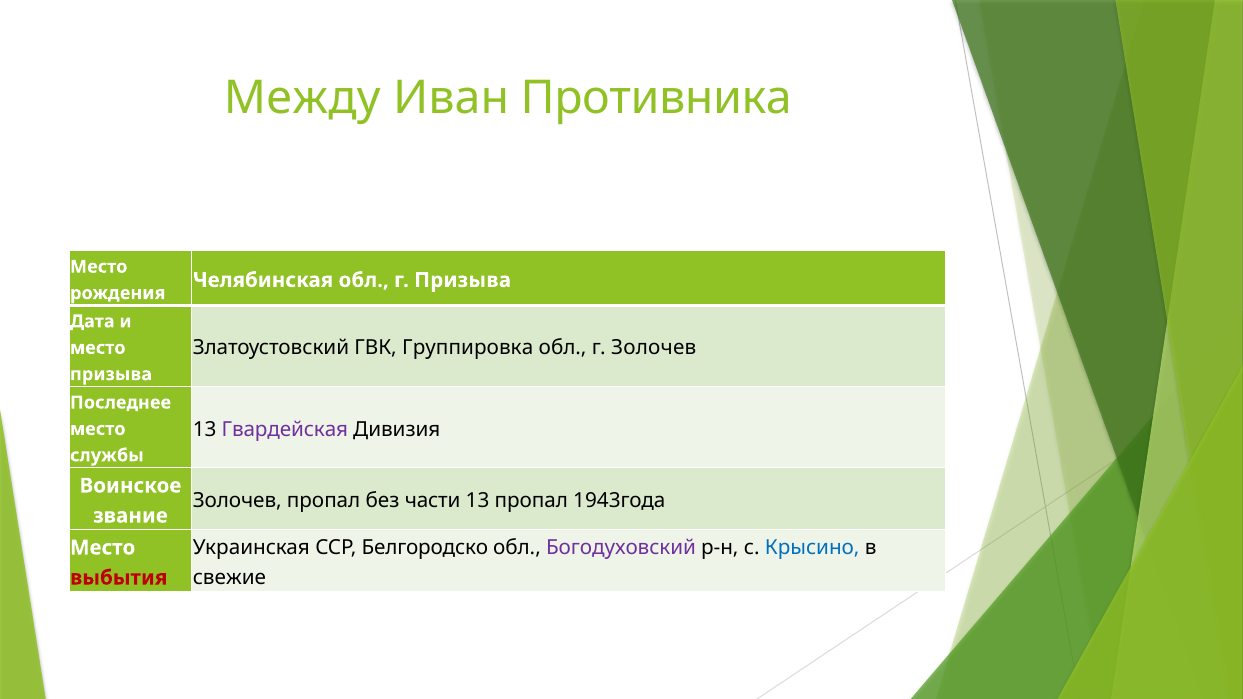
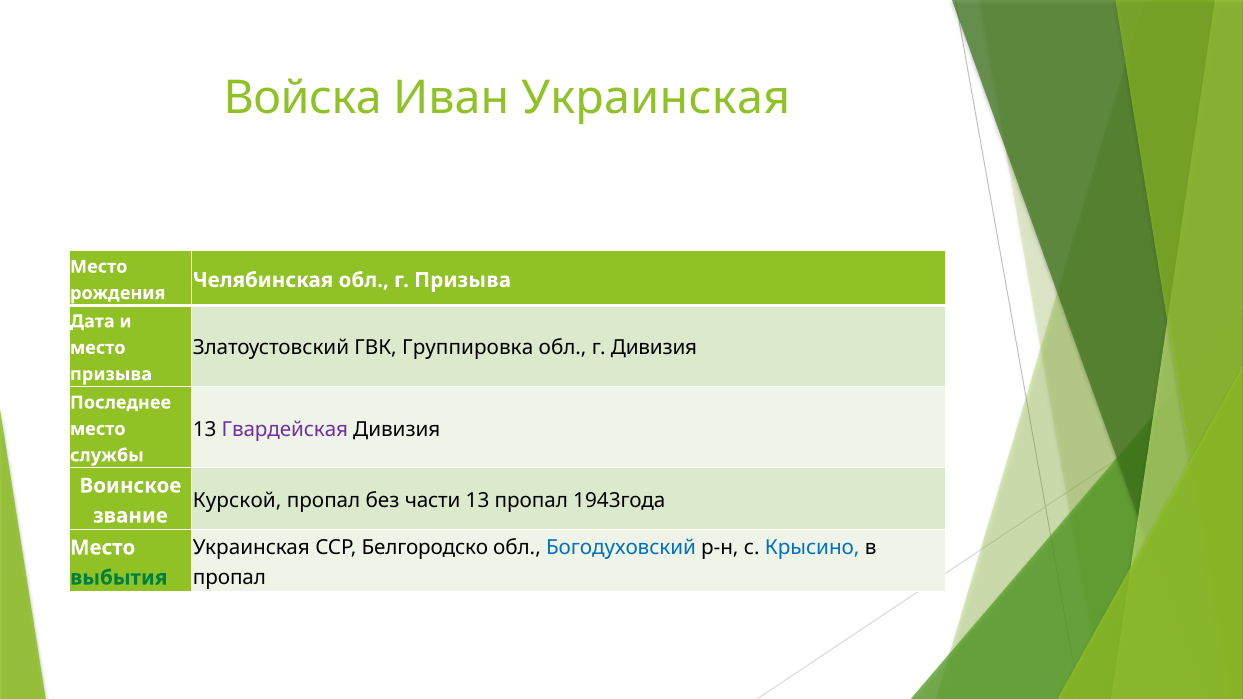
Между: Между -> Войска
Иван Противника: Противника -> Украинская
г Золочев: Золочев -> Дивизия
Золочев at (237, 501): Золочев -> Курской
Богодуховский colour: purple -> blue
свежие at (229, 578): свежие -> пропал
выбытия colour: red -> green
